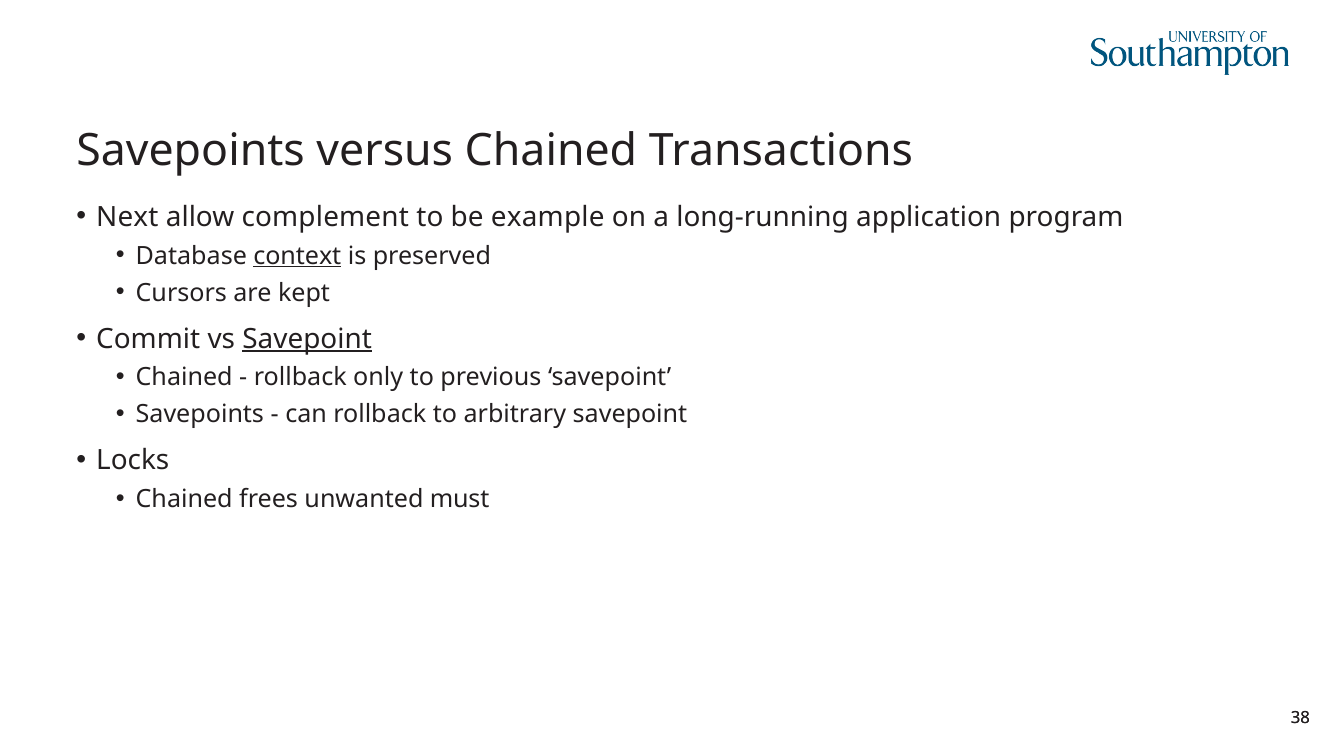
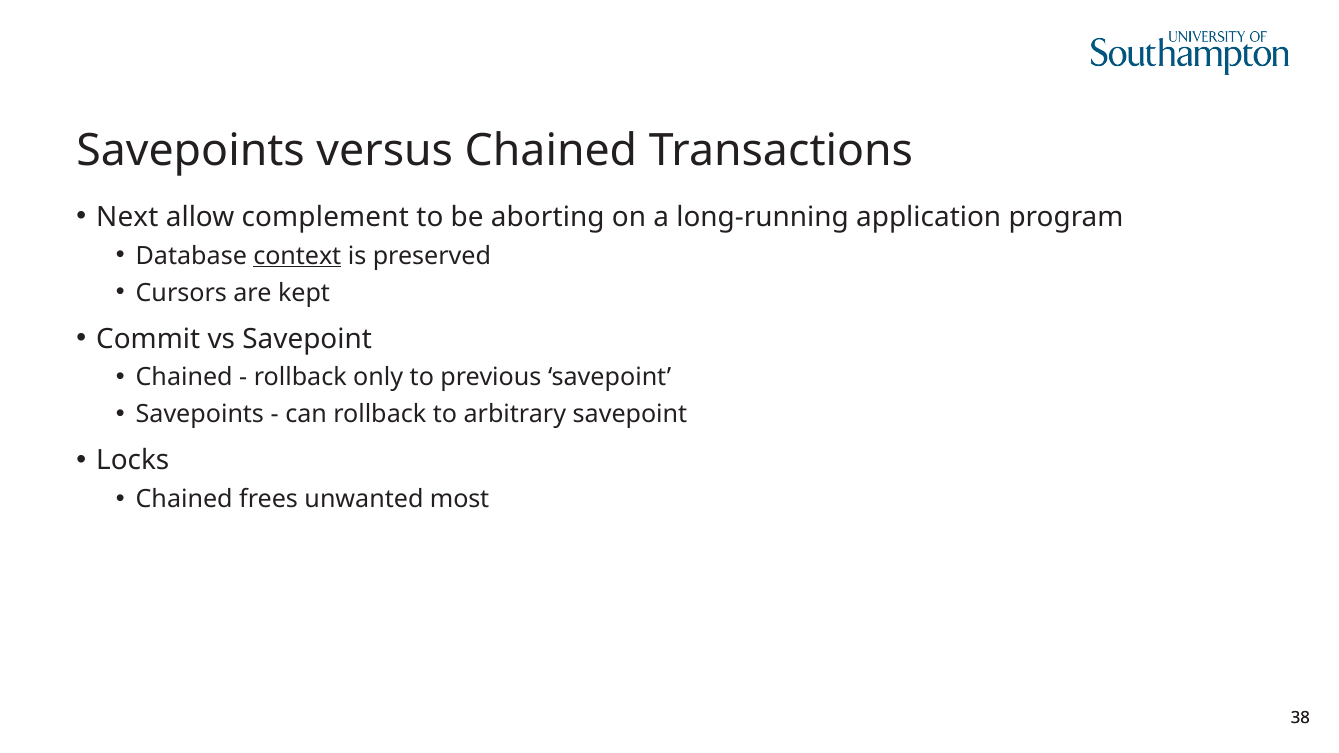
example: example -> aborting
Savepoint at (307, 339) underline: present -> none
must: must -> most
